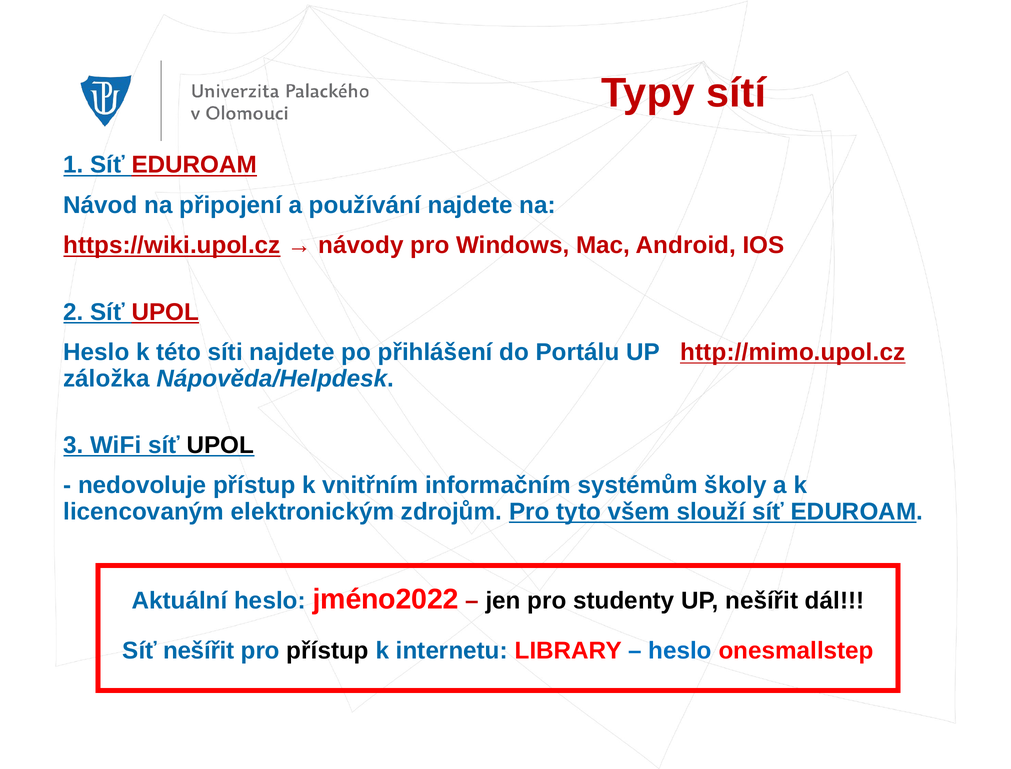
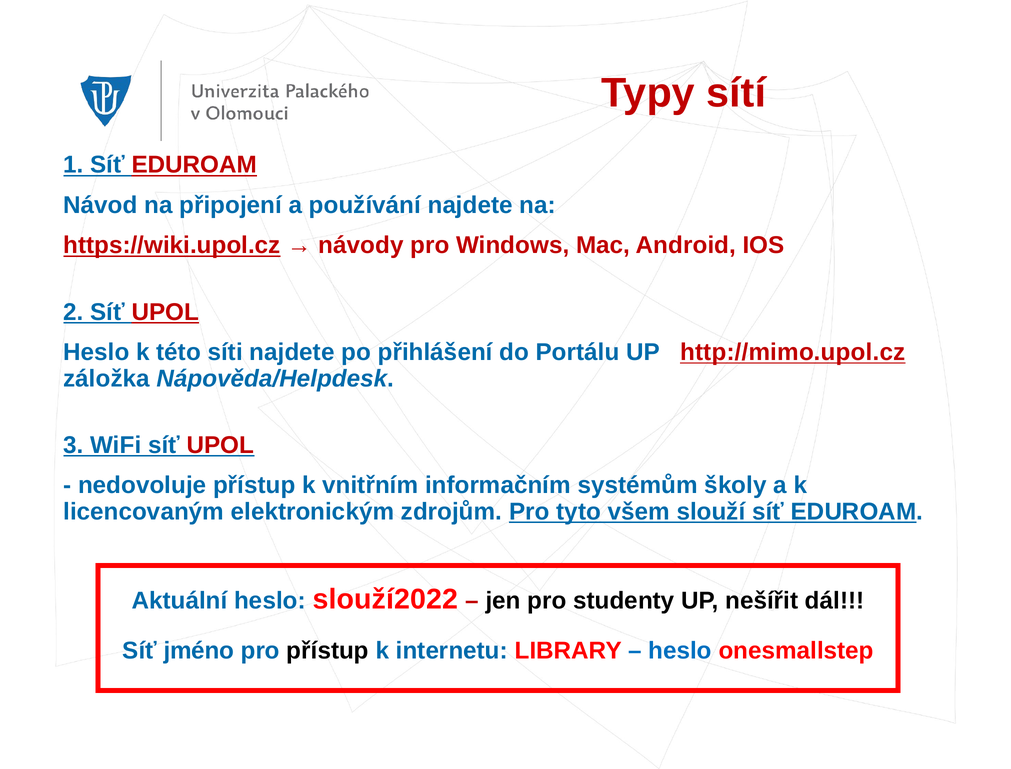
UPOL at (220, 445) colour: black -> red
jméno2022: jméno2022 -> slouží2022
Síť nešířit: nešířit -> jméno
